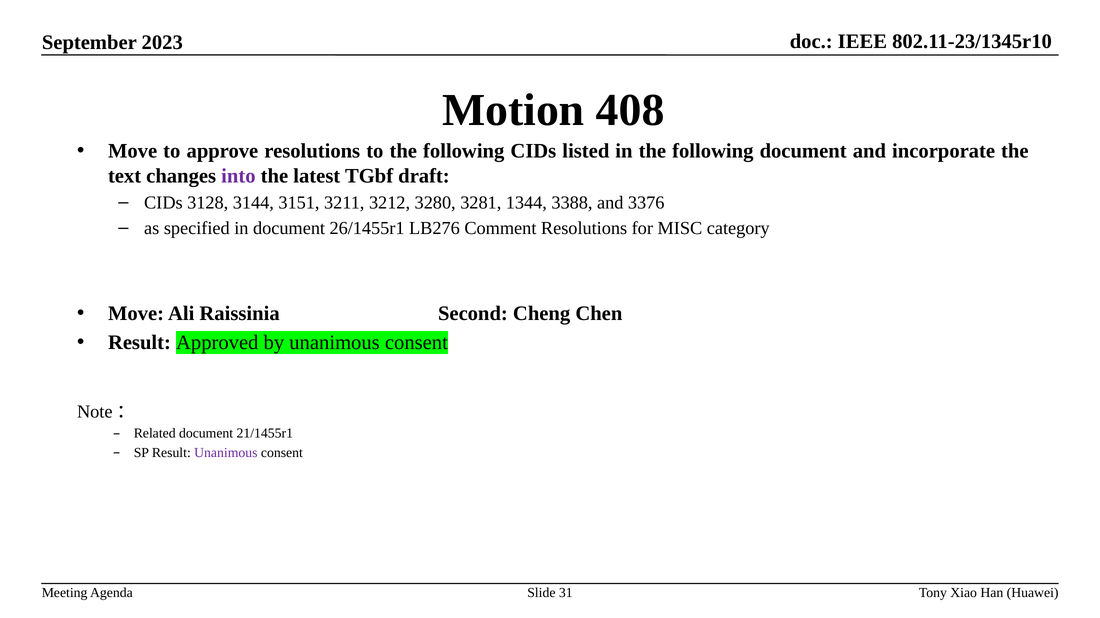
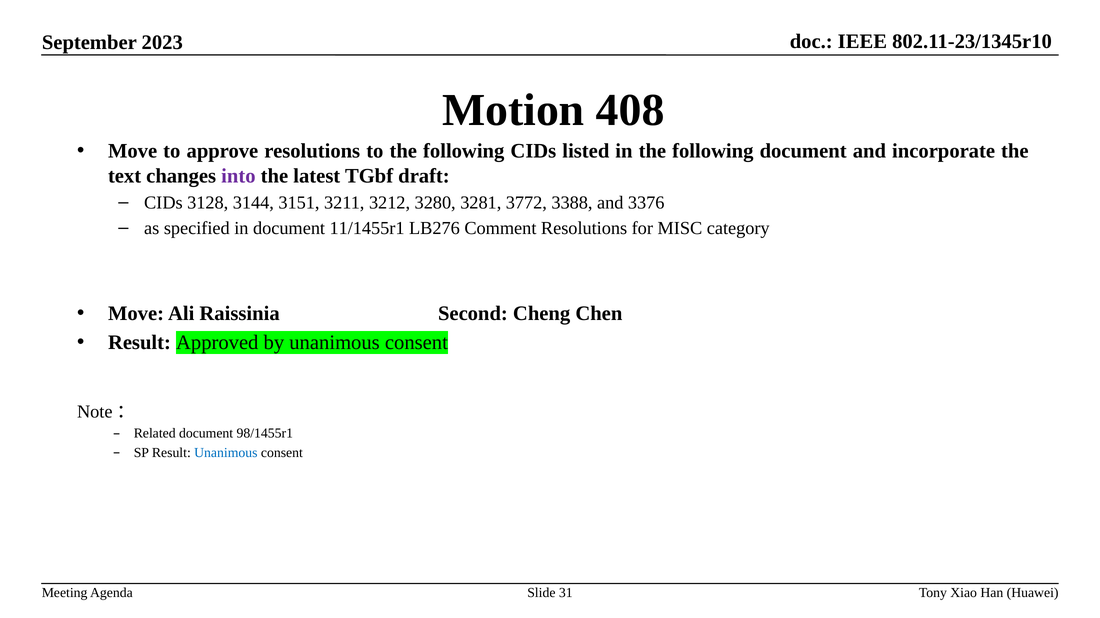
1344: 1344 -> 3772
26/1455r1: 26/1455r1 -> 11/1455r1
21/1455r1: 21/1455r1 -> 98/1455r1
Unanimous at (226, 453) colour: purple -> blue
